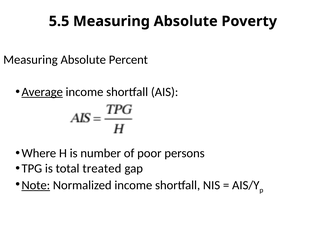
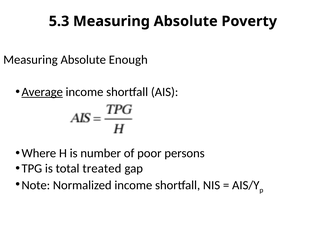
5.5: 5.5 -> 5.3
Percent: Percent -> Enough
Note underline: present -> none
